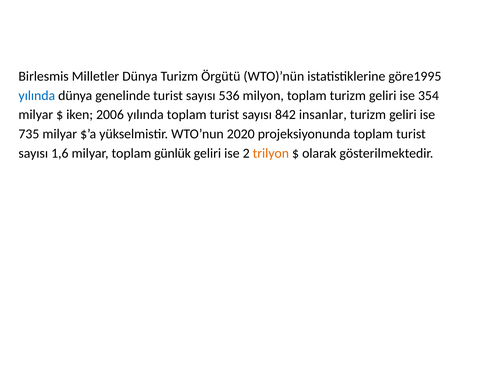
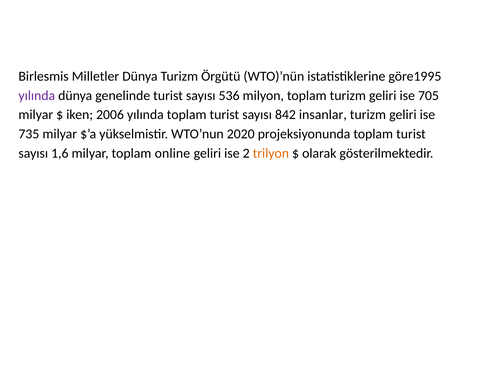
yılında at (37, 96) colour: blue -> purple
354: 354 -> 705
günlük: günlük -> online
